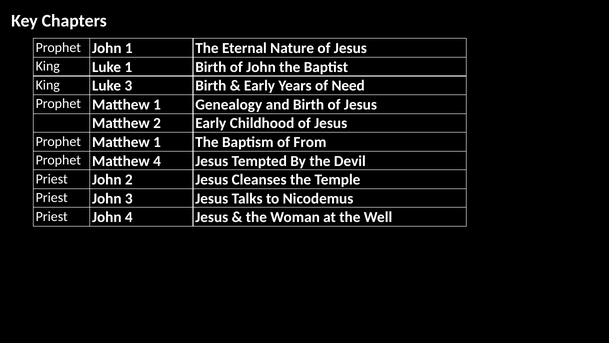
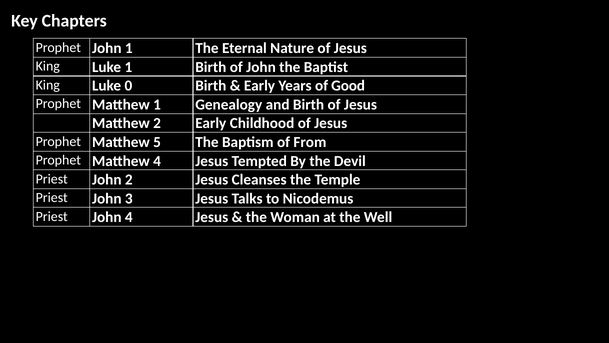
Luke 3: 3 -> 0
Need: Need -> Good
1 at (157, 142): 1 -> 5
